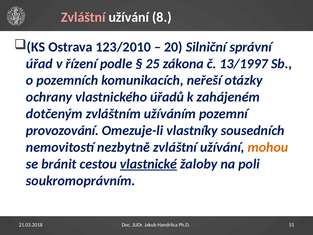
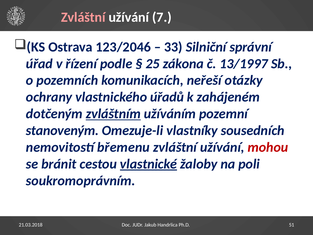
8: 8 -> 7
123/2010: 123/2010 -> 123/2046
20: 20 -> 33
zvláštním underline: none -> present
provozování: provozování -> stanoveným
nezbytně: nezbytně -> břemenu
mohou colour: orange -> red
